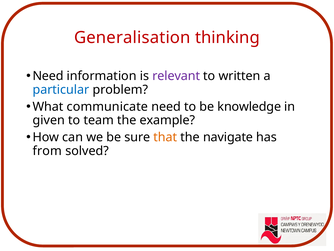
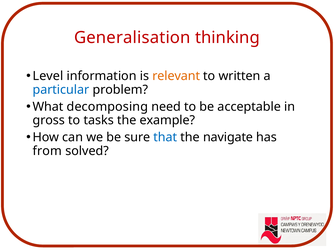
Need at (48, 76): Need -> Level
relevant colour: purple -> orange
communicate: communicate -> decomposing
knowledge: knowledge -> acceptable
given: given -> gross
team: team -> tasks
that colour: orange -> blue
